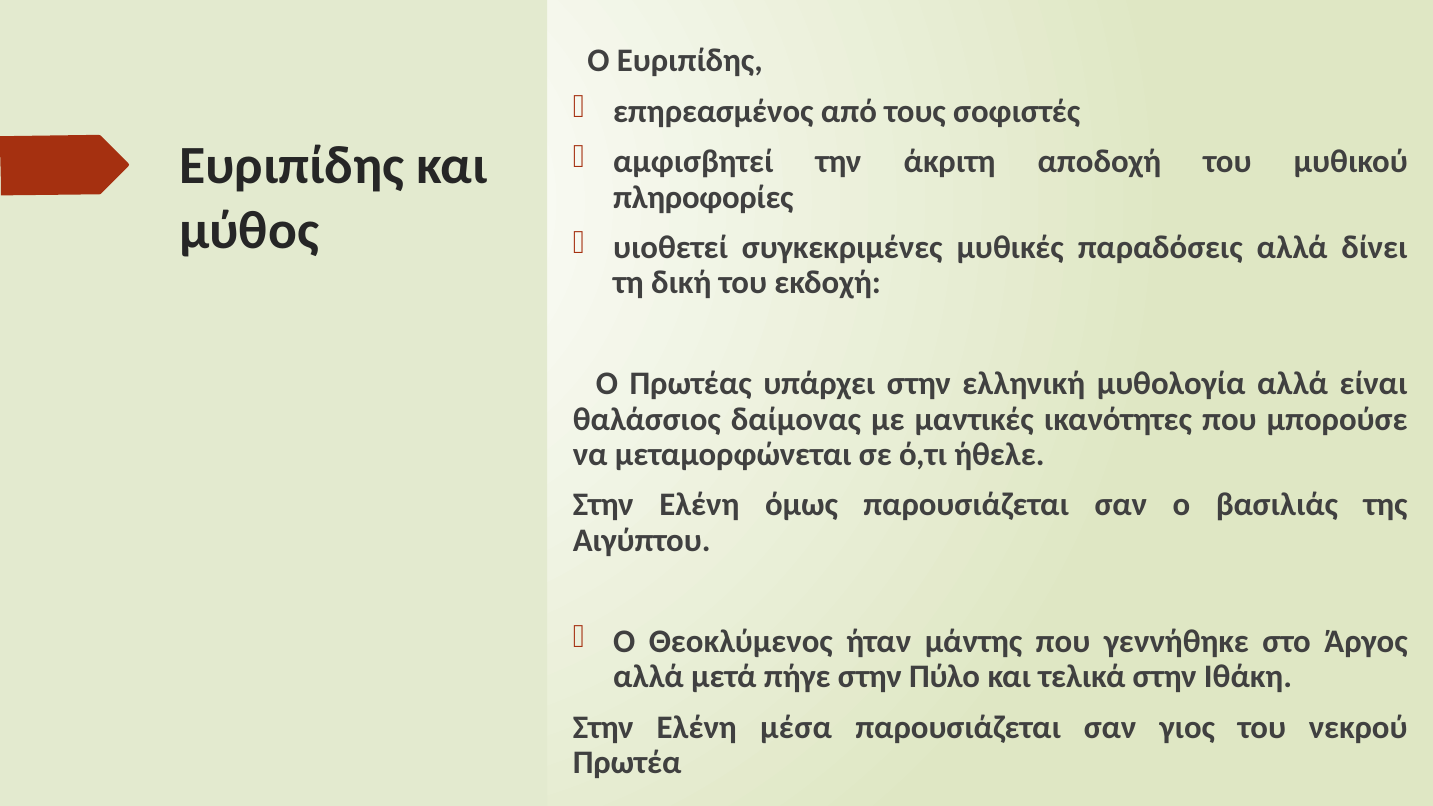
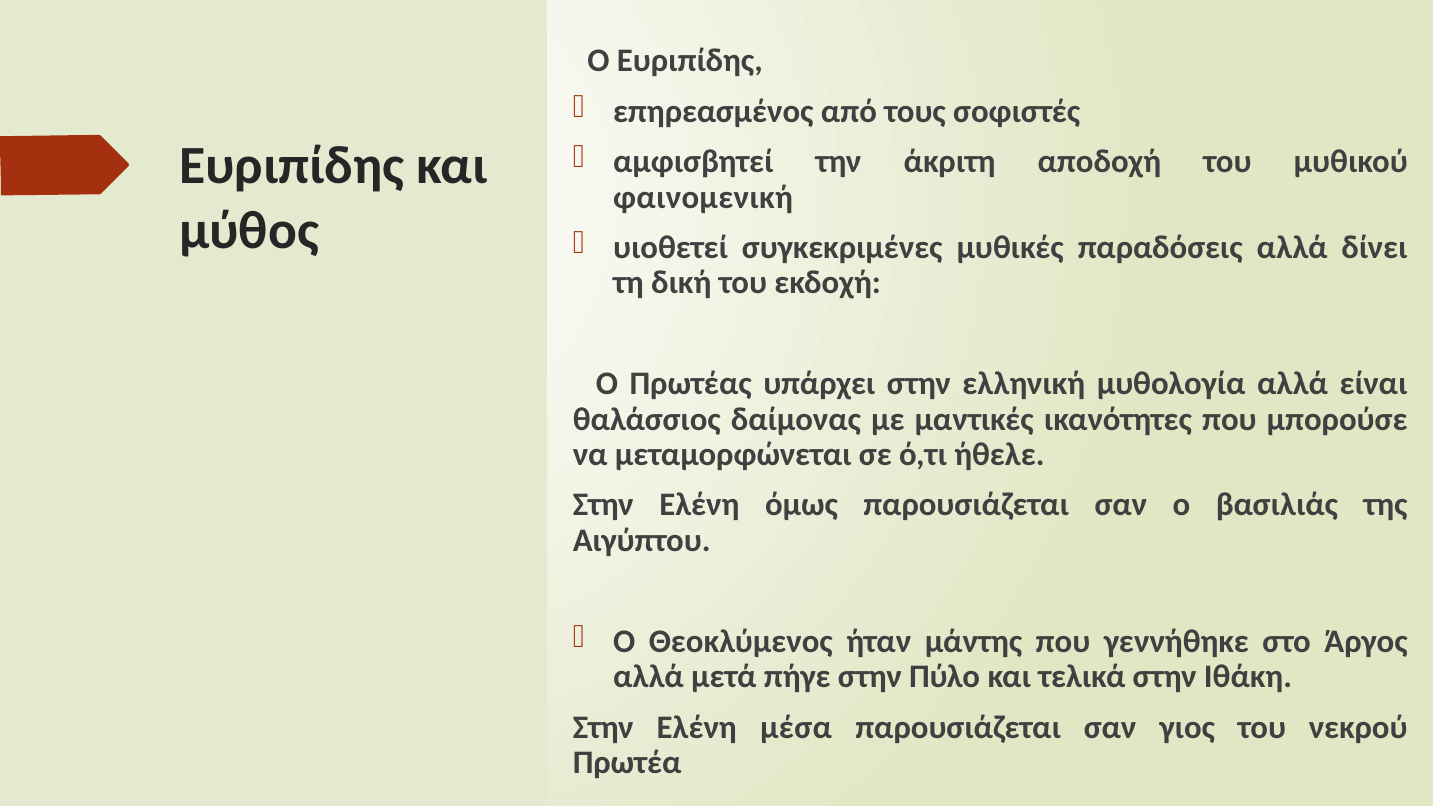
πληροφορίες: πληροφορίες -> φαινομενική
